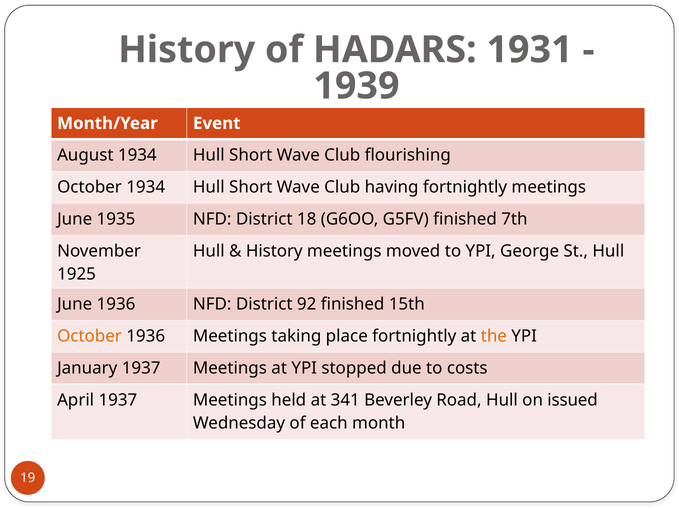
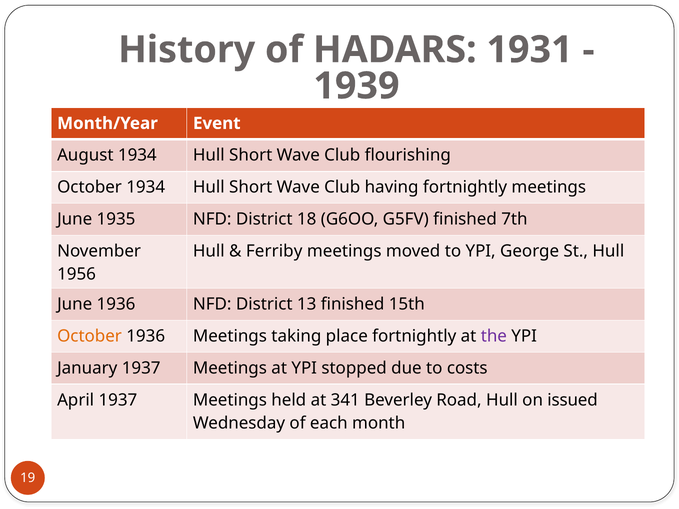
History at (274, 251): History -> Ferriby
1925: 1925 -> 1956
92: 92 -> 13
the colour: orange -> purple
